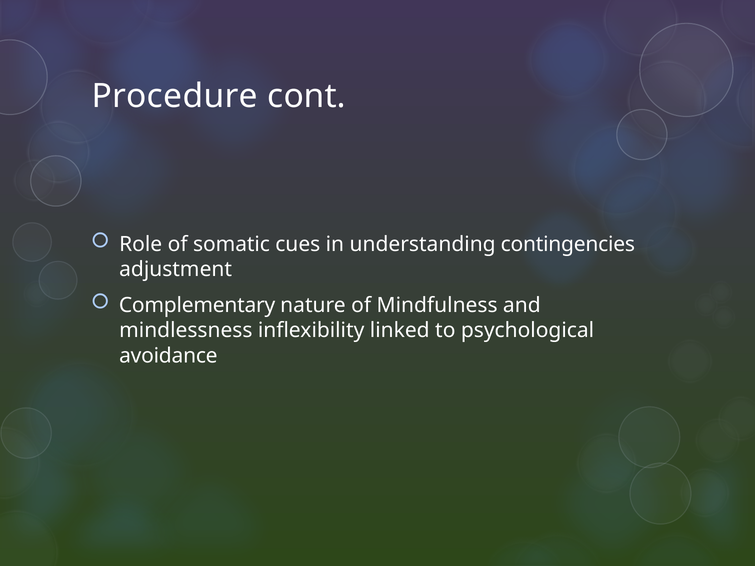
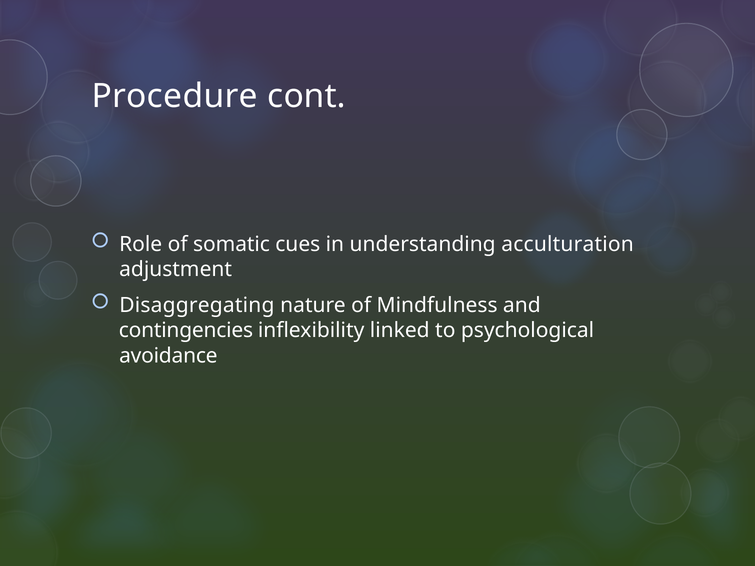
contingencies: contingencies -> acculturation
Complementary: Complementary -> Disaggregating
mindlessness: mindlessness -> contingencies
